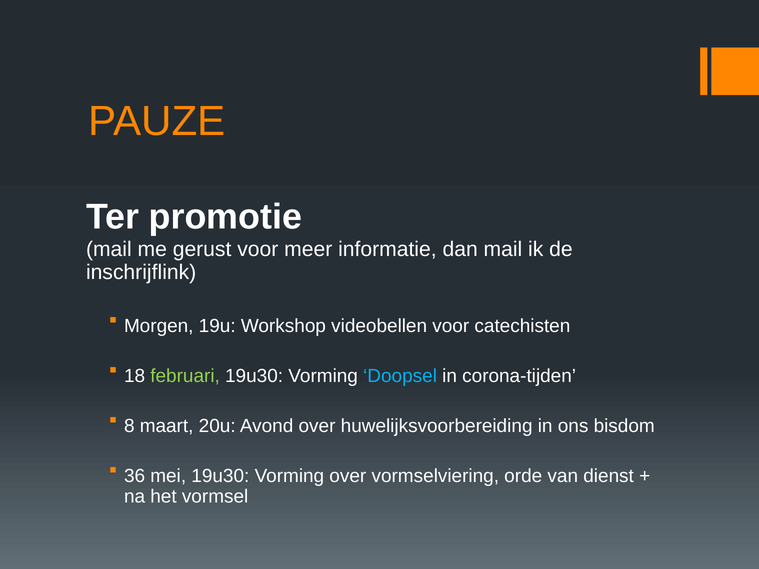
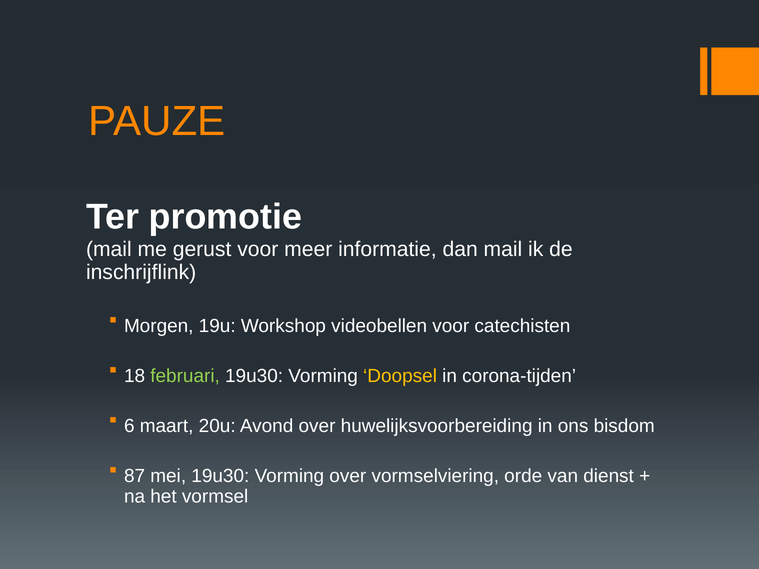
Doopsel colour: light blue -> yellow
8: 8 -> 6
36: 36 -> 87
